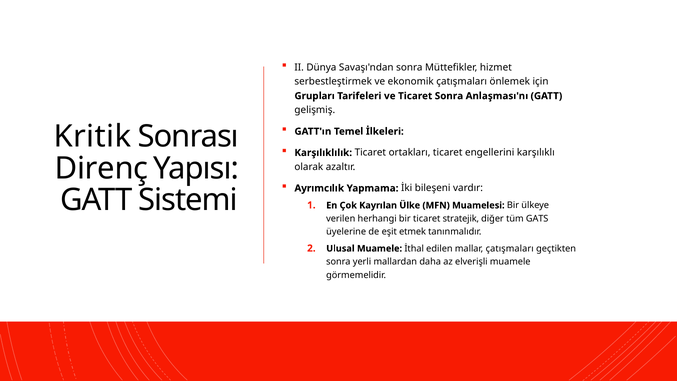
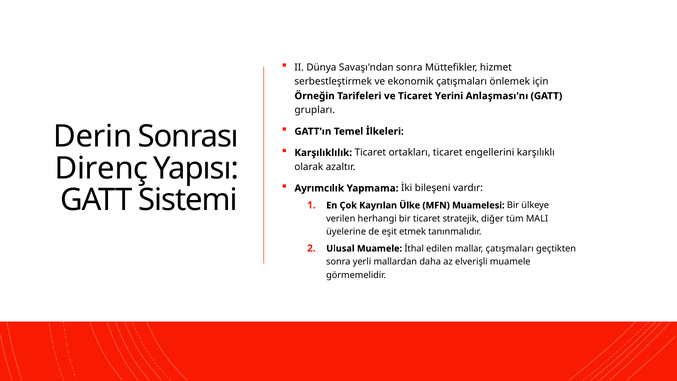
Grupları: Grupları -> Örneğin
Ticaret Sonra: Sonra -> Yerini
gelişmiş: gelişmiş -> grupları
Kritik: Kritik -> Derin
GATS: GATS -> MALI
